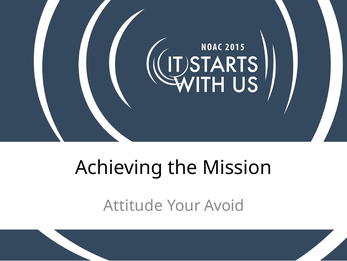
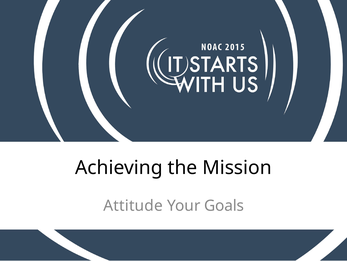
Avoid: Avoid -> Goals
